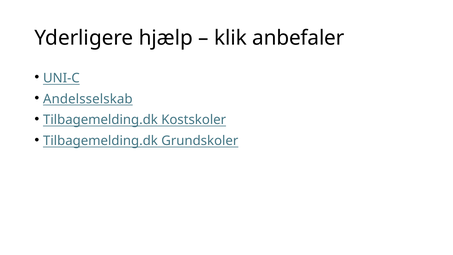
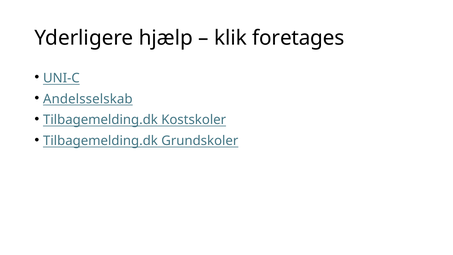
anbefaler: anbefaler -> foretages
